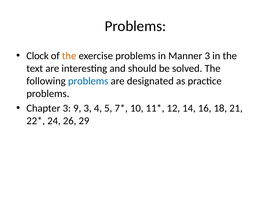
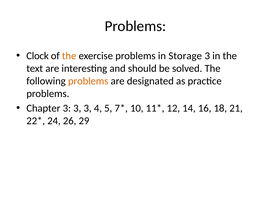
Manner: Manner -> Storage
problems at (88, 81) colour: blue -> orange
Chapter 3 9: 9 -> 3
